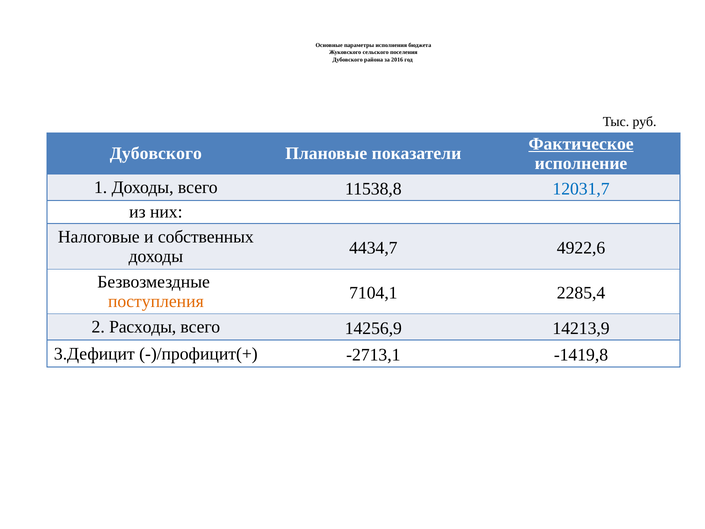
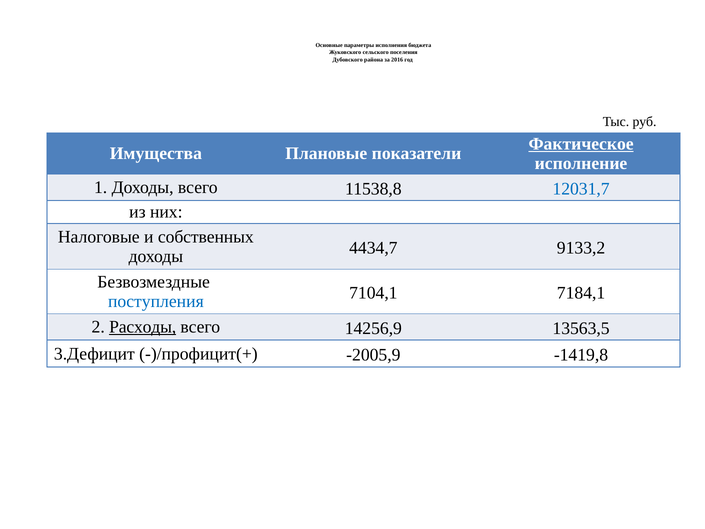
Дубовского at (156, 154): Дубовского -> Имущества
4922,6: 4922,6 -> 9133,2
поступления colour: orange -> blue
2285,4: 2285,4 -> 7184,1
Расходы underline: none -> present
14213,9: 14213,9 -> 13563,5
-2713,1: -2713,1 -> -2005,9
